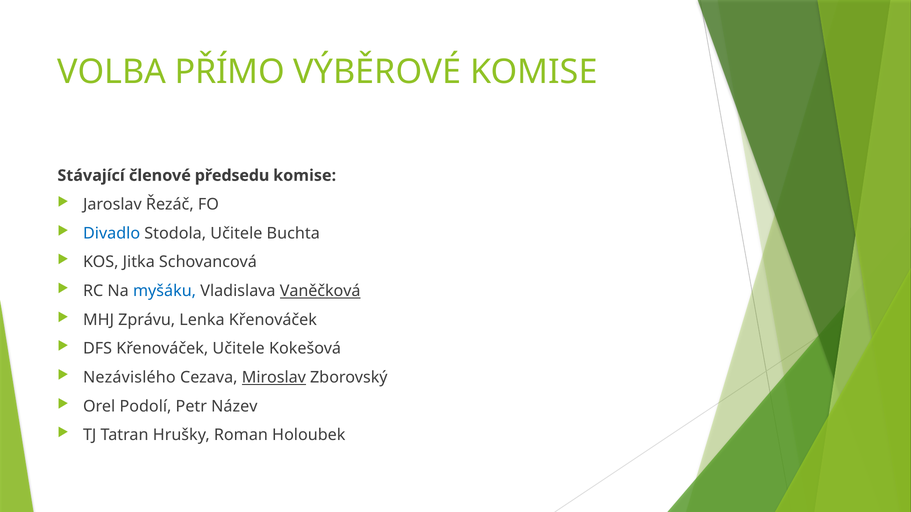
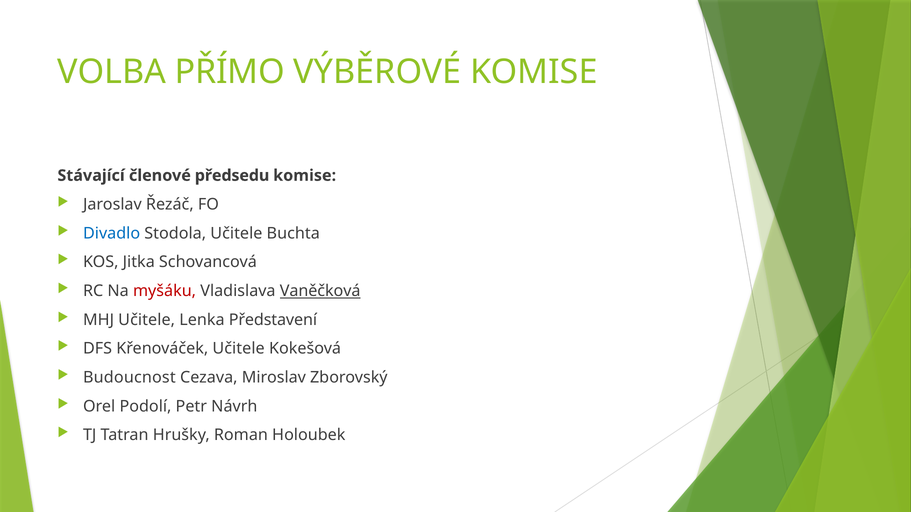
myšáku colour: blue -> red
MHJ Zprávu: Zprávu -> Učitele
Lenka Křenováček: Křenováček -> Představení
Nezávislého: Nezávislého -> Budoucnost
Miroslav underline: present -> none
Název: Název -> Návrh
